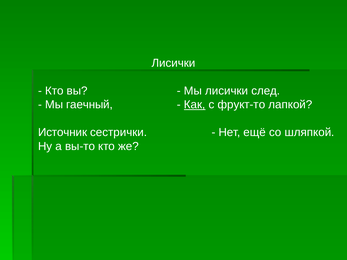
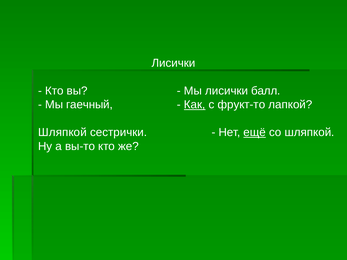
след: след -> балл
Источник at (63, 132): Источник -> Шляпкой
ещё underline: none -> present
